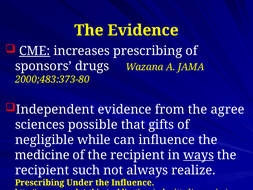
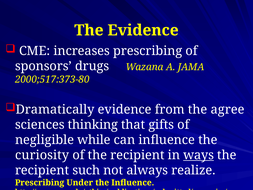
CME underline: present -> none
2000;483:373-80: 2000;483:373-80 -> 2000;517:373-80
Independent: Independent -> Dramatically
possible: possible -> thinking
medicine: medicine -> curiosity
